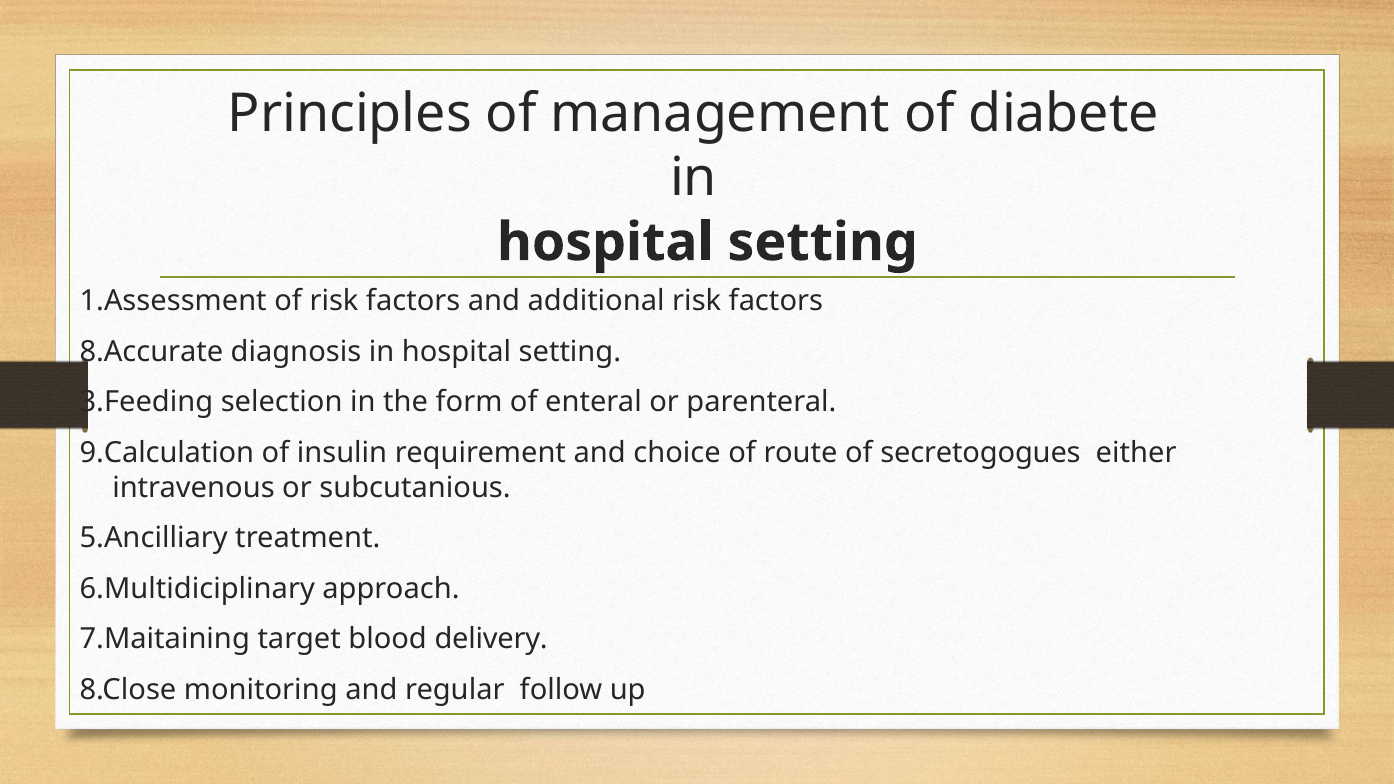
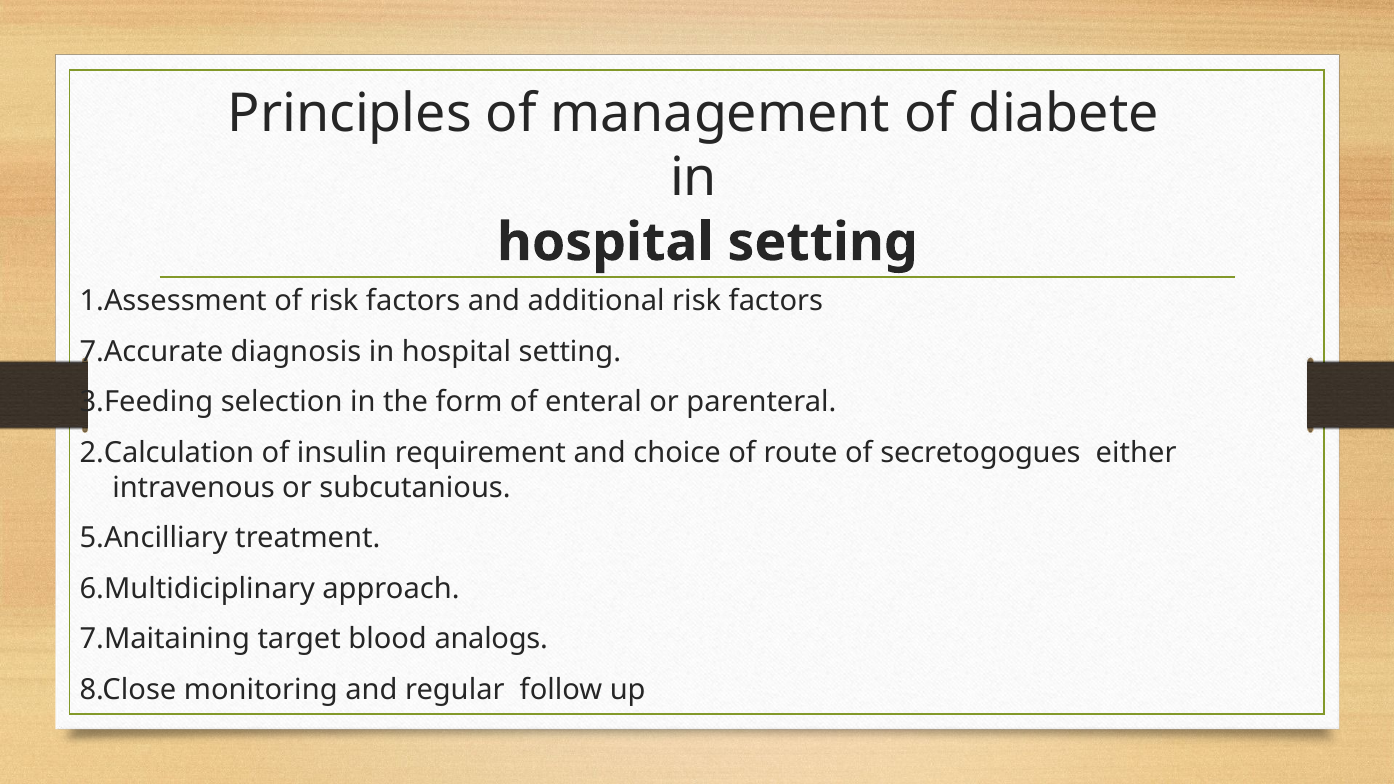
8.Accurate: 8.Accurate -> 7.Accurate
9.Calculation: 9.Calculation -> 2.Calculation
delivery: delivery -> analogs
